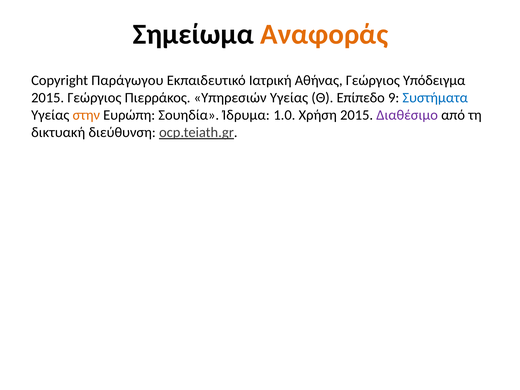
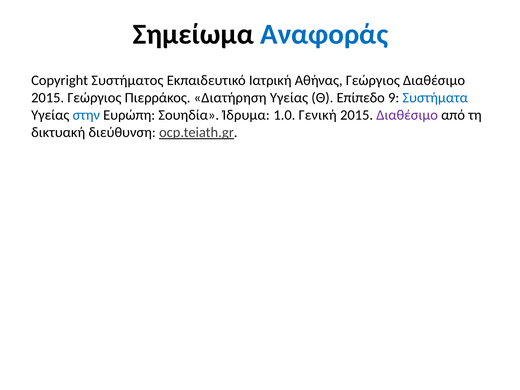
Αναφοράς colour: orange -> blue
Παράγωγου: Παράγωγου -> Συστήματος
Γεώργιος Υπόδειγμα: Υπόδειγμα -> Διαθέσιμο
Υπηρεσιών: Υπηρεσιών -> Διατήρηση
στην colour: orange -> blue
Χρήση: Χρήση -> Γενική
